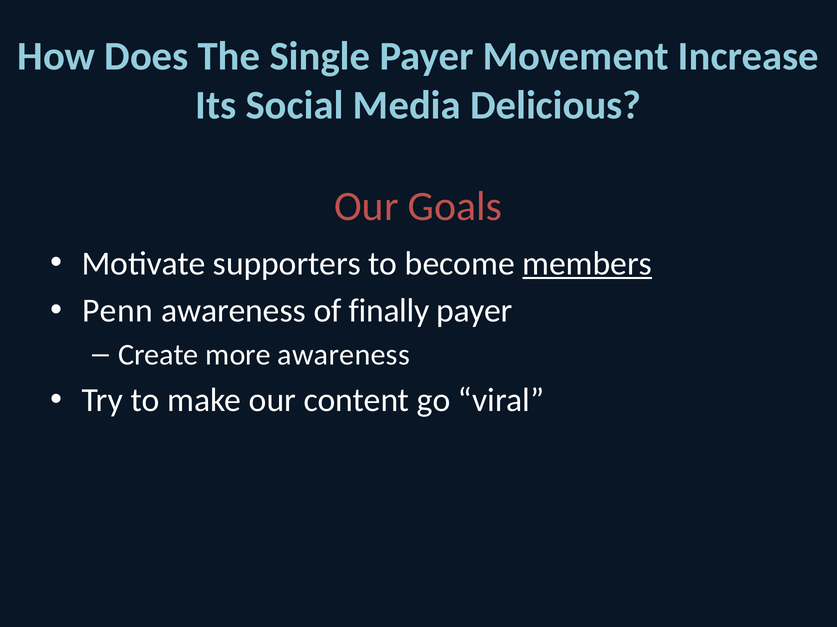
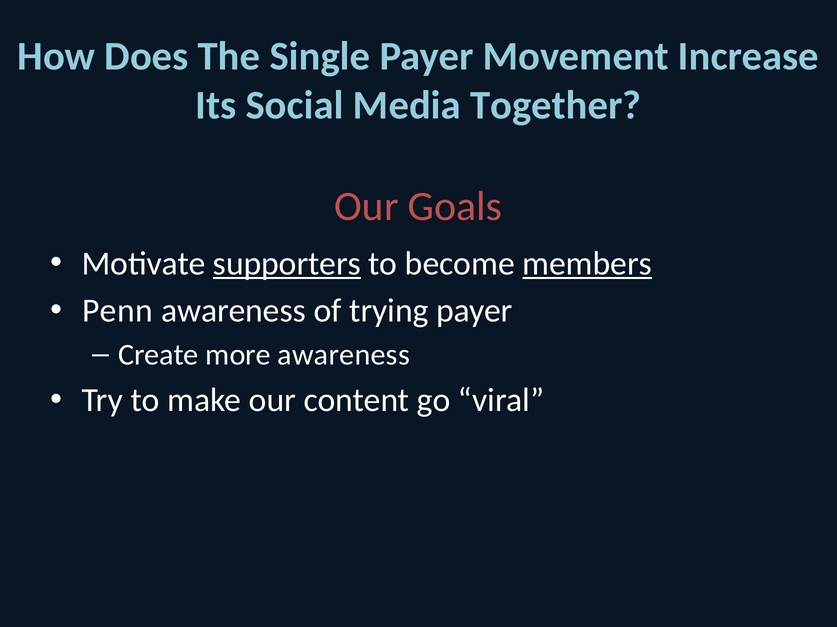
Delicious: Delicious -> Together
supporters underline: none -> present
finally: finally -> trying
